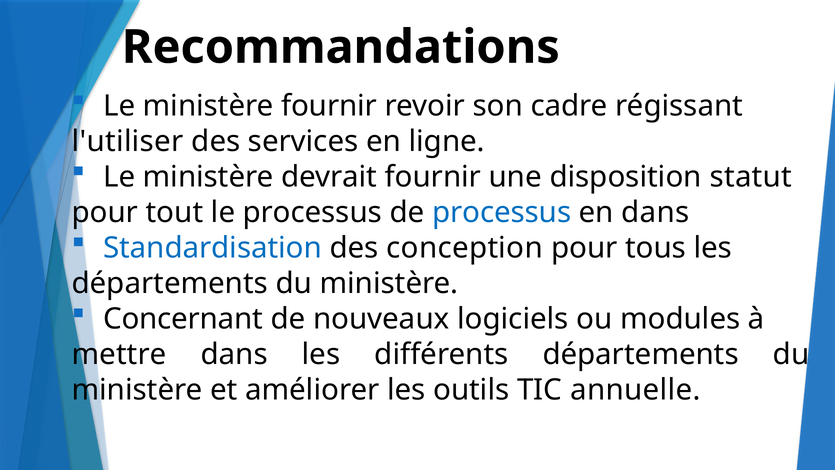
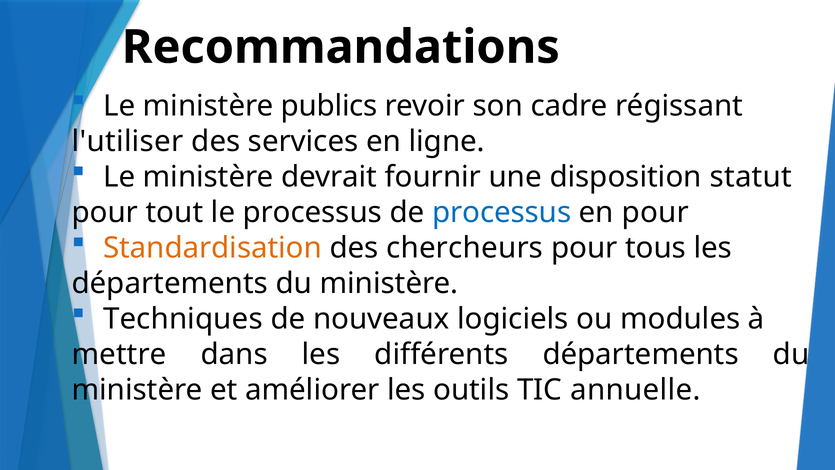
ministère fournir: fournir -> publics
en dans: dans -> pour
Standardisation colour: blue -> orange
conception: conception -> chercheurs
Concernant: Concernant -> Techniques
